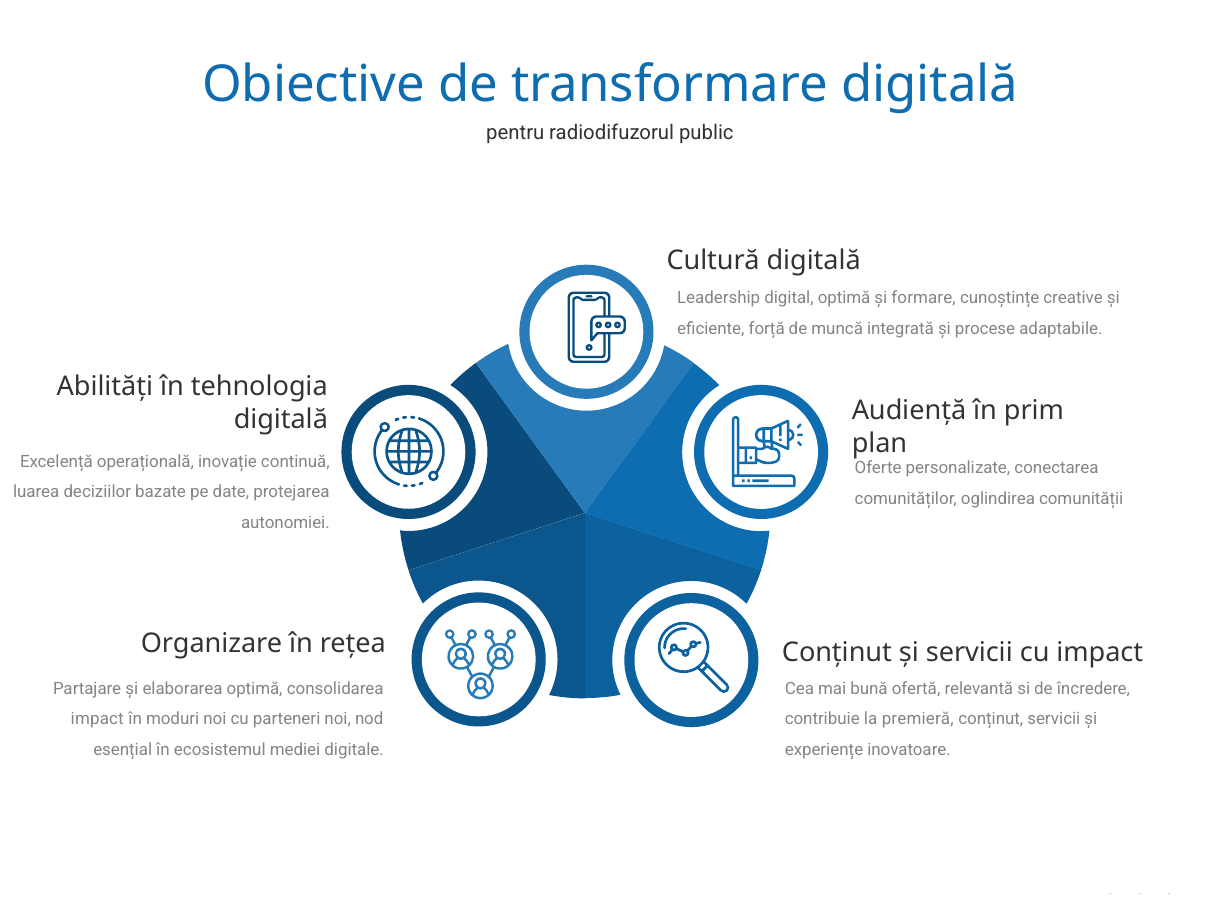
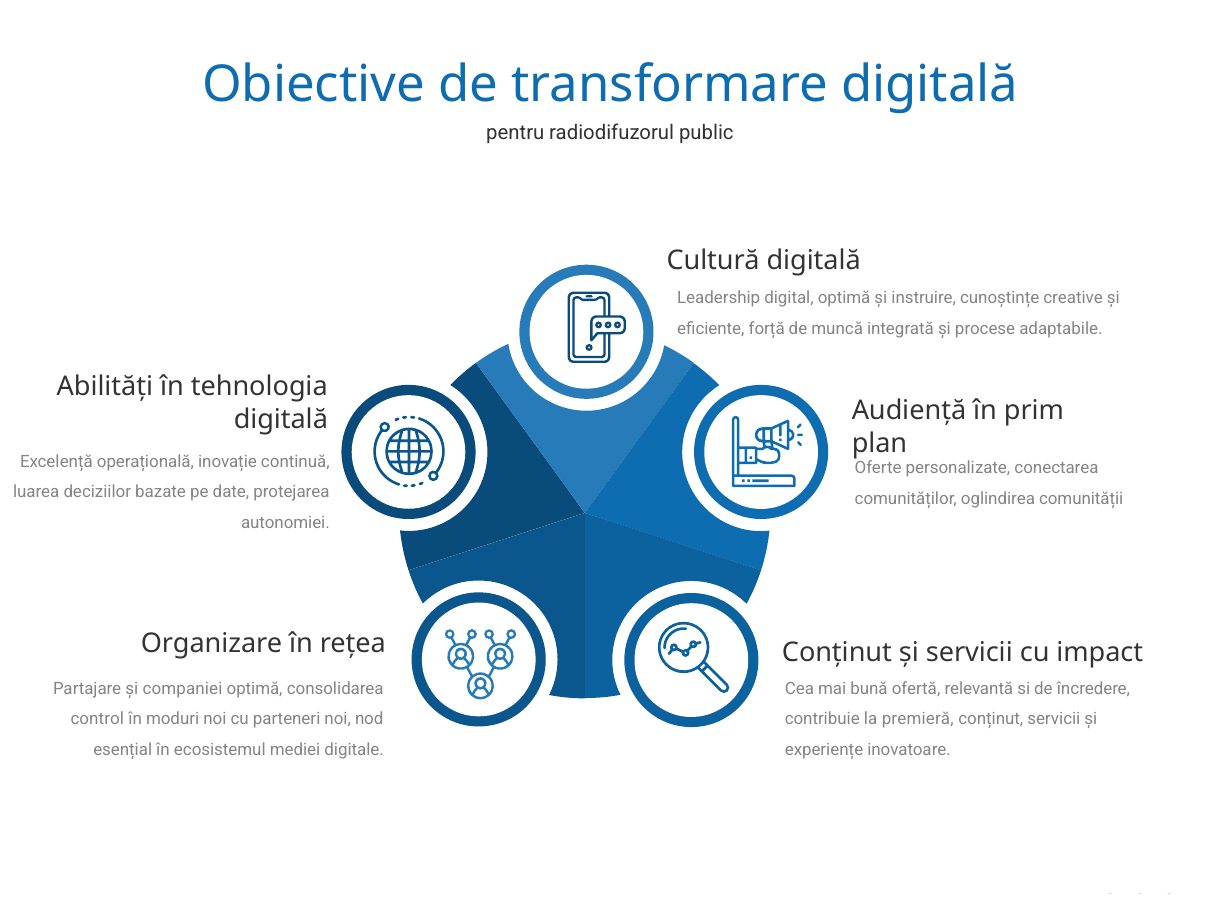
formare: formare -> instruire
elaborarea: elaborarea -> companiei
impact at (97, 719): impact -> control
